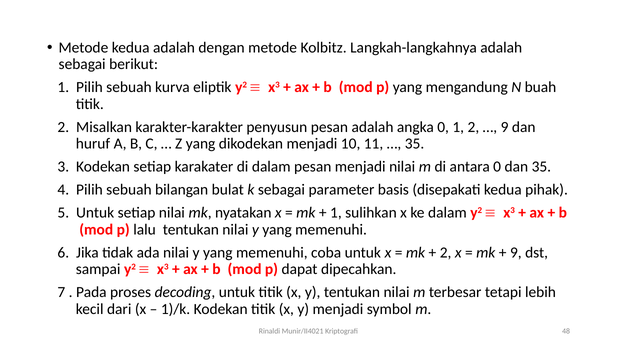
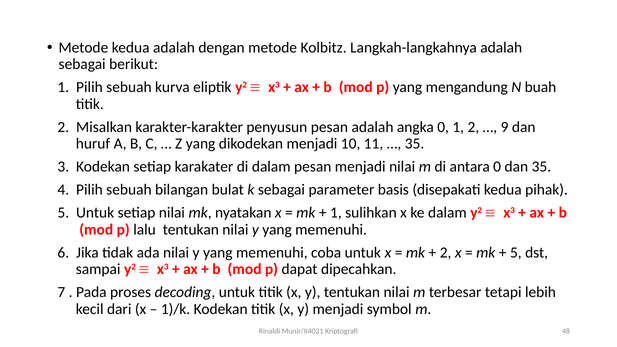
9 at (516, 253): 9 -> 5
